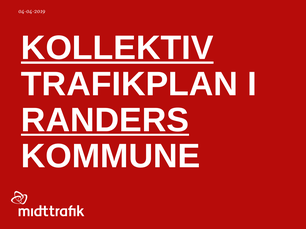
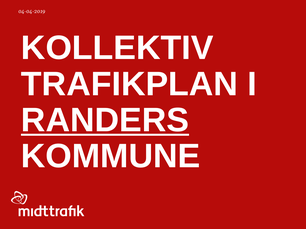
KOLLEKTIV underline: present -> none
